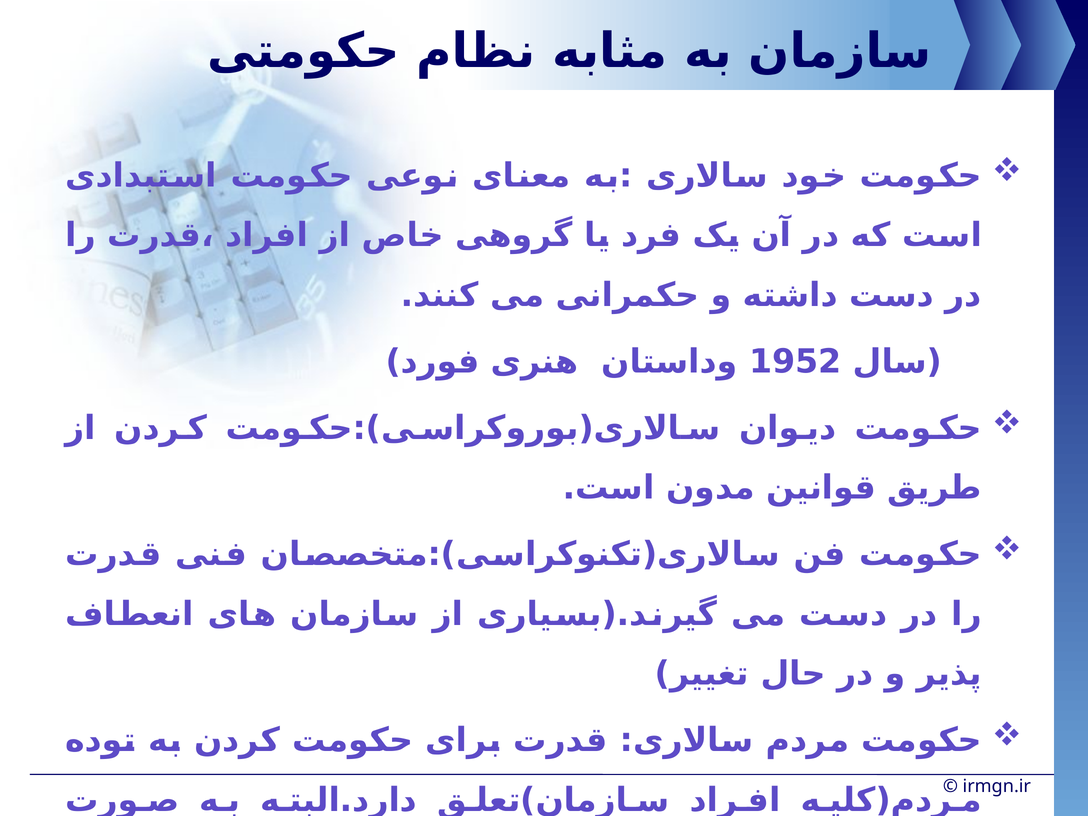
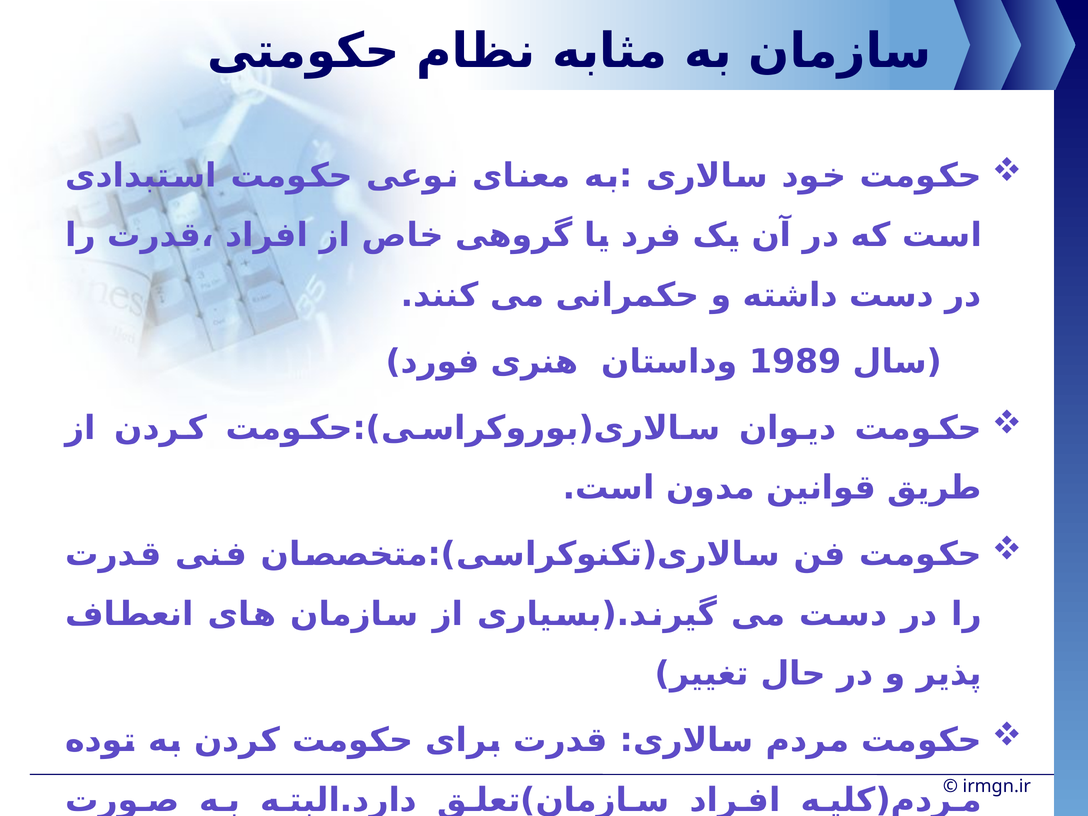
1952: 1952 -> 1989
